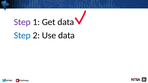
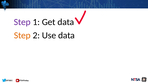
Step at (22, 35) colour: blue -> orange
